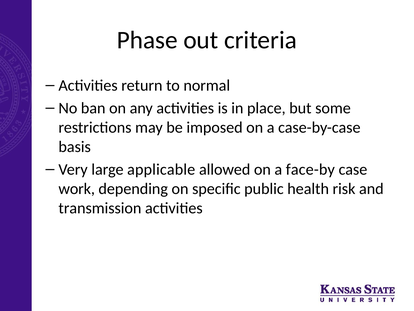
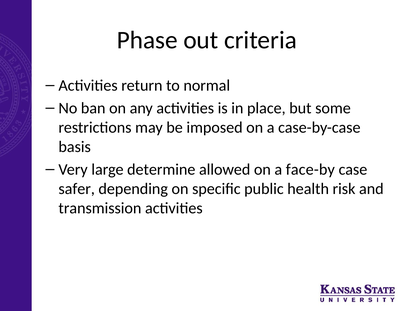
applicable: applicable -> determine
work: work -> safer
